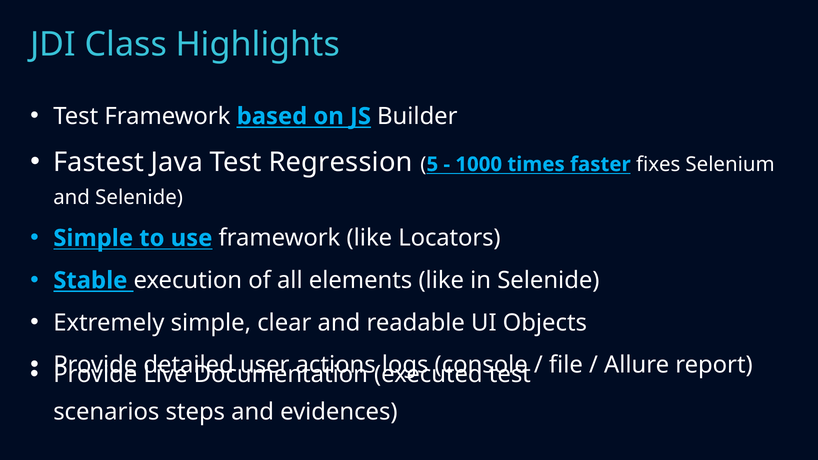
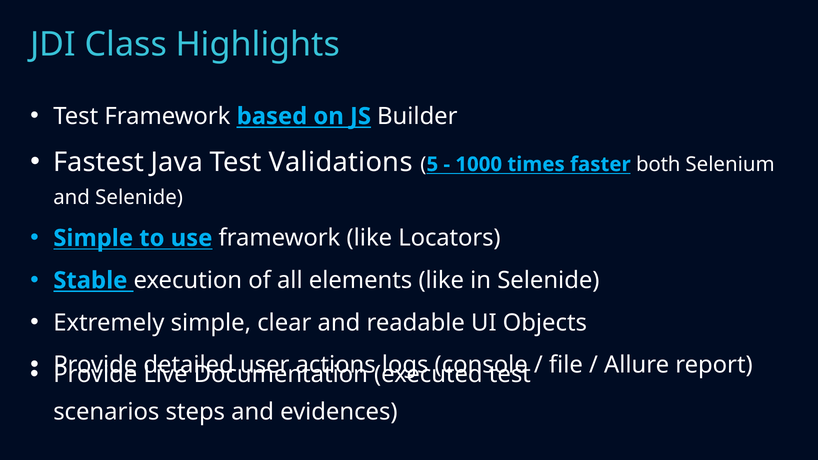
Regression: Regression -> Validations
fixes: fixes -> both
